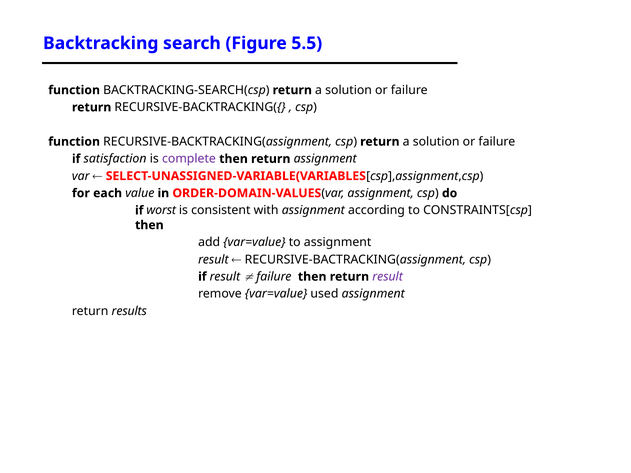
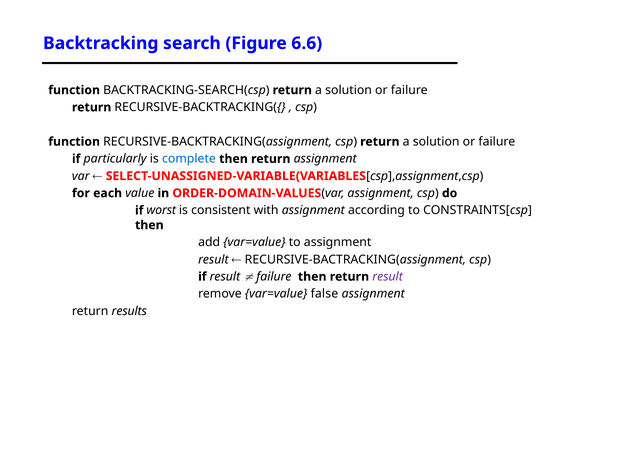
5.5: 5.5 -> 6.6
satisfaction: satisfaction -> particularly
complete colour: purple -> blue
used: used -> false
